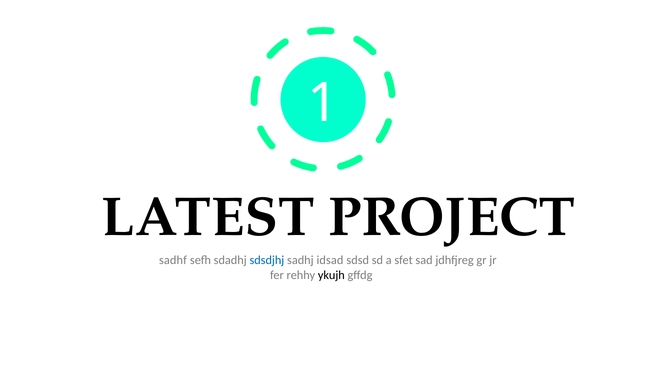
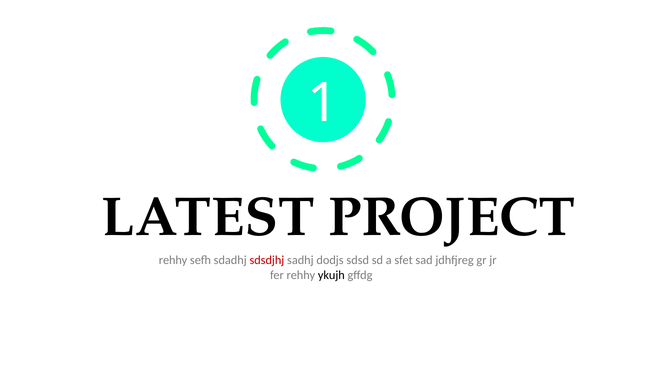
sadhf at (173, 260): sadhf -> rehhy
sdsdjhj colour: blue -> red
idsad: idsad -> dodjs
